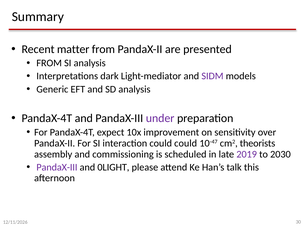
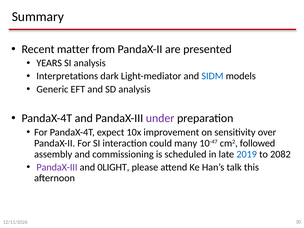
FROM at (49, 63): FROM -> YEARS
SIDM colour: purple -> blue
could could: could -> many
theorists: theorists -> followed
2019 colour: purple -> blue
2030: 2030 -> 2082
